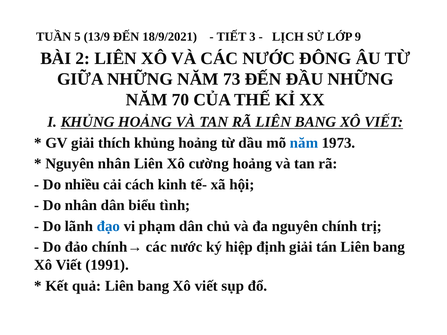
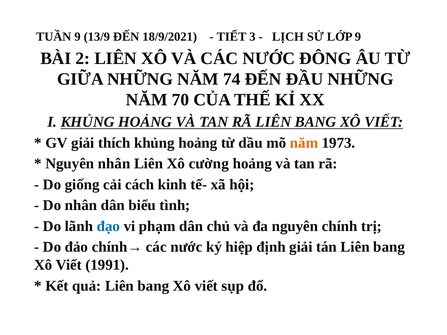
TUẦN 5: 5 -> 9
73: 73 -> 74
năm at (304, 143) colour: blue -> orange
nhiều: nhiều -> giống
